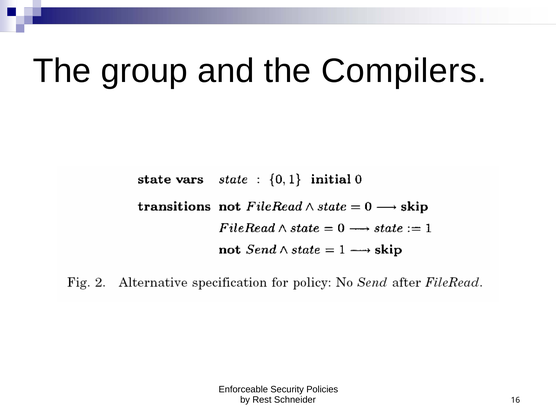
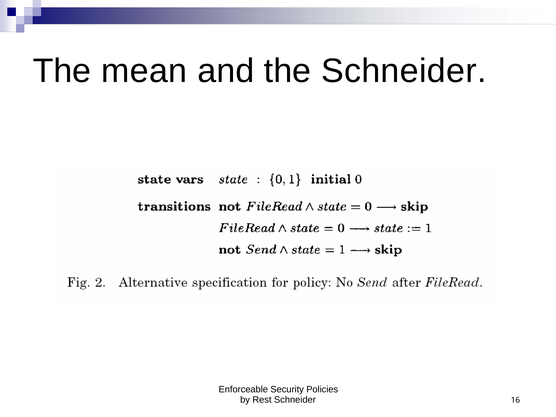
group: group -> mean
the Compilers: Compilers -> Schneider
